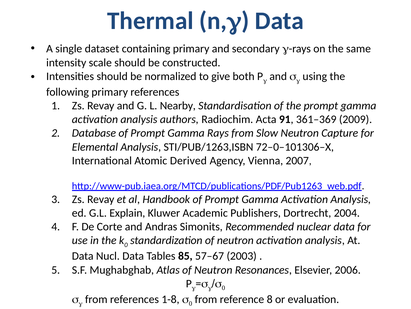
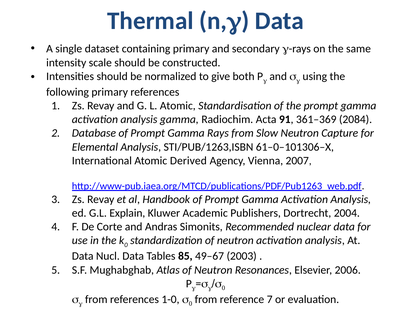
L Nearby: Nearby -> Atomic
analysis authors: authors -> gamma
2009: 2009 -> 2084
72–0–101306–X: 72–0–101306–X -> 61–0–101306–X
57–67: 57–67 -> 49–67
1-8: 1-8 -> 1-0
8: 8 -> 7
